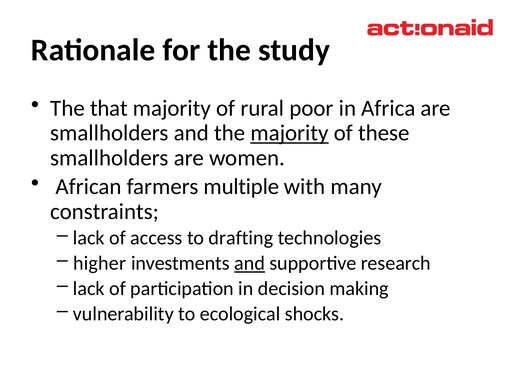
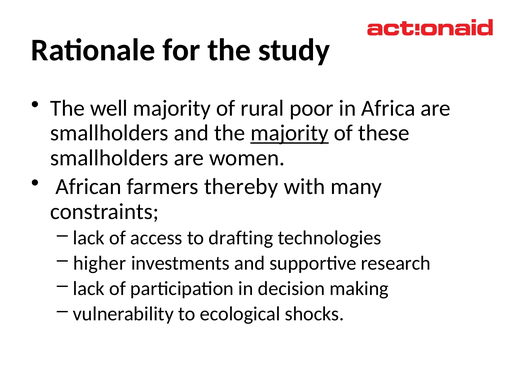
that: that -> well
multiple: multiple -> thereby
and at (250, 263) underline: present -> none
